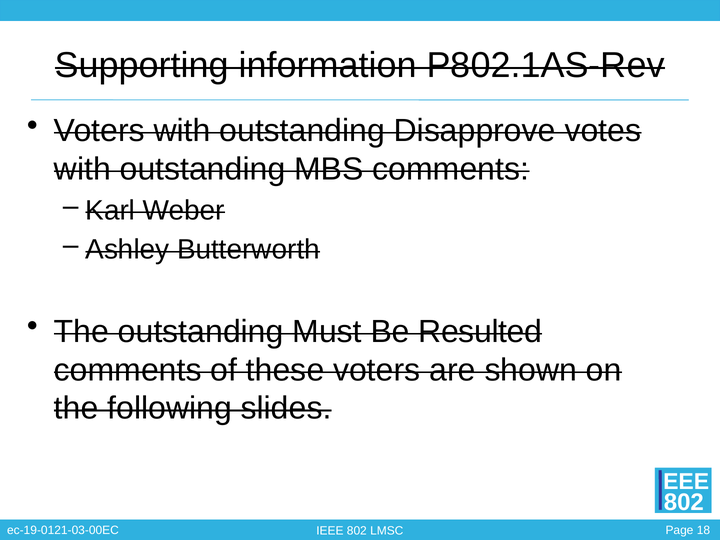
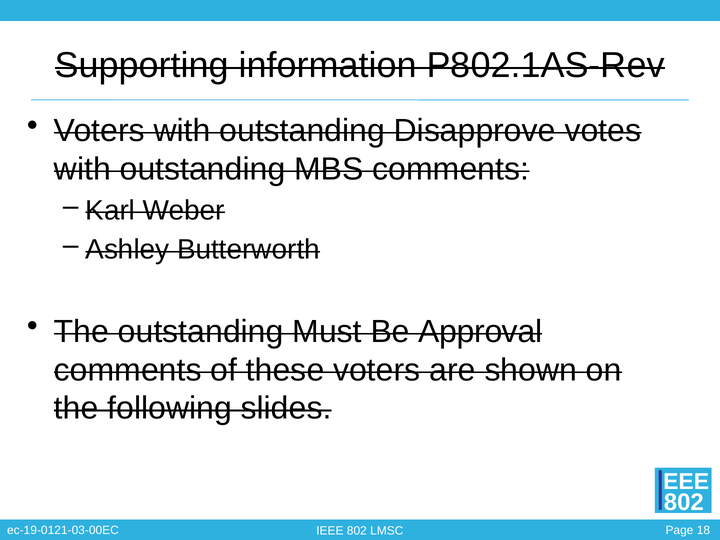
Resulted: Resulted -> Approval
